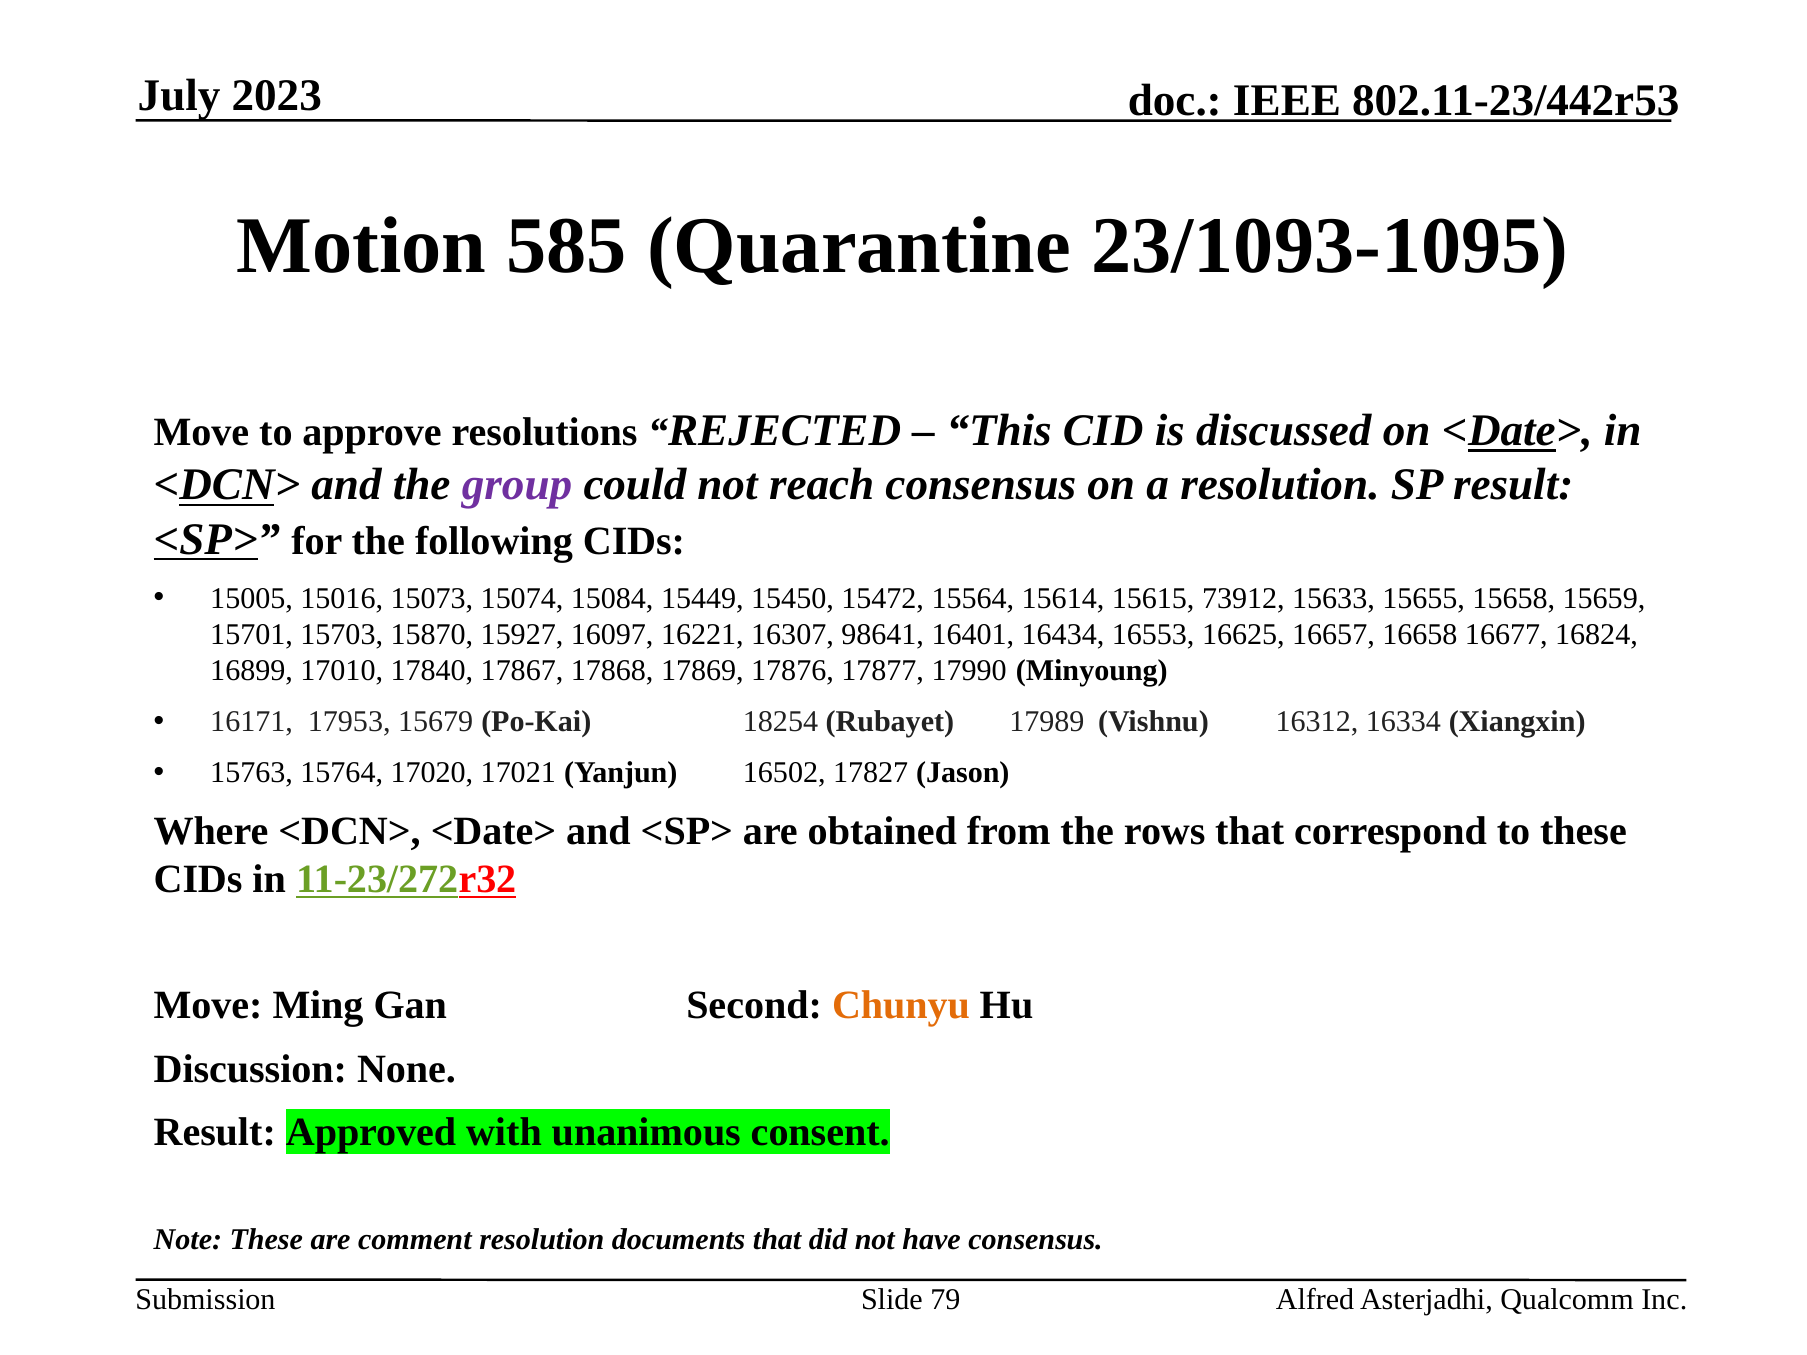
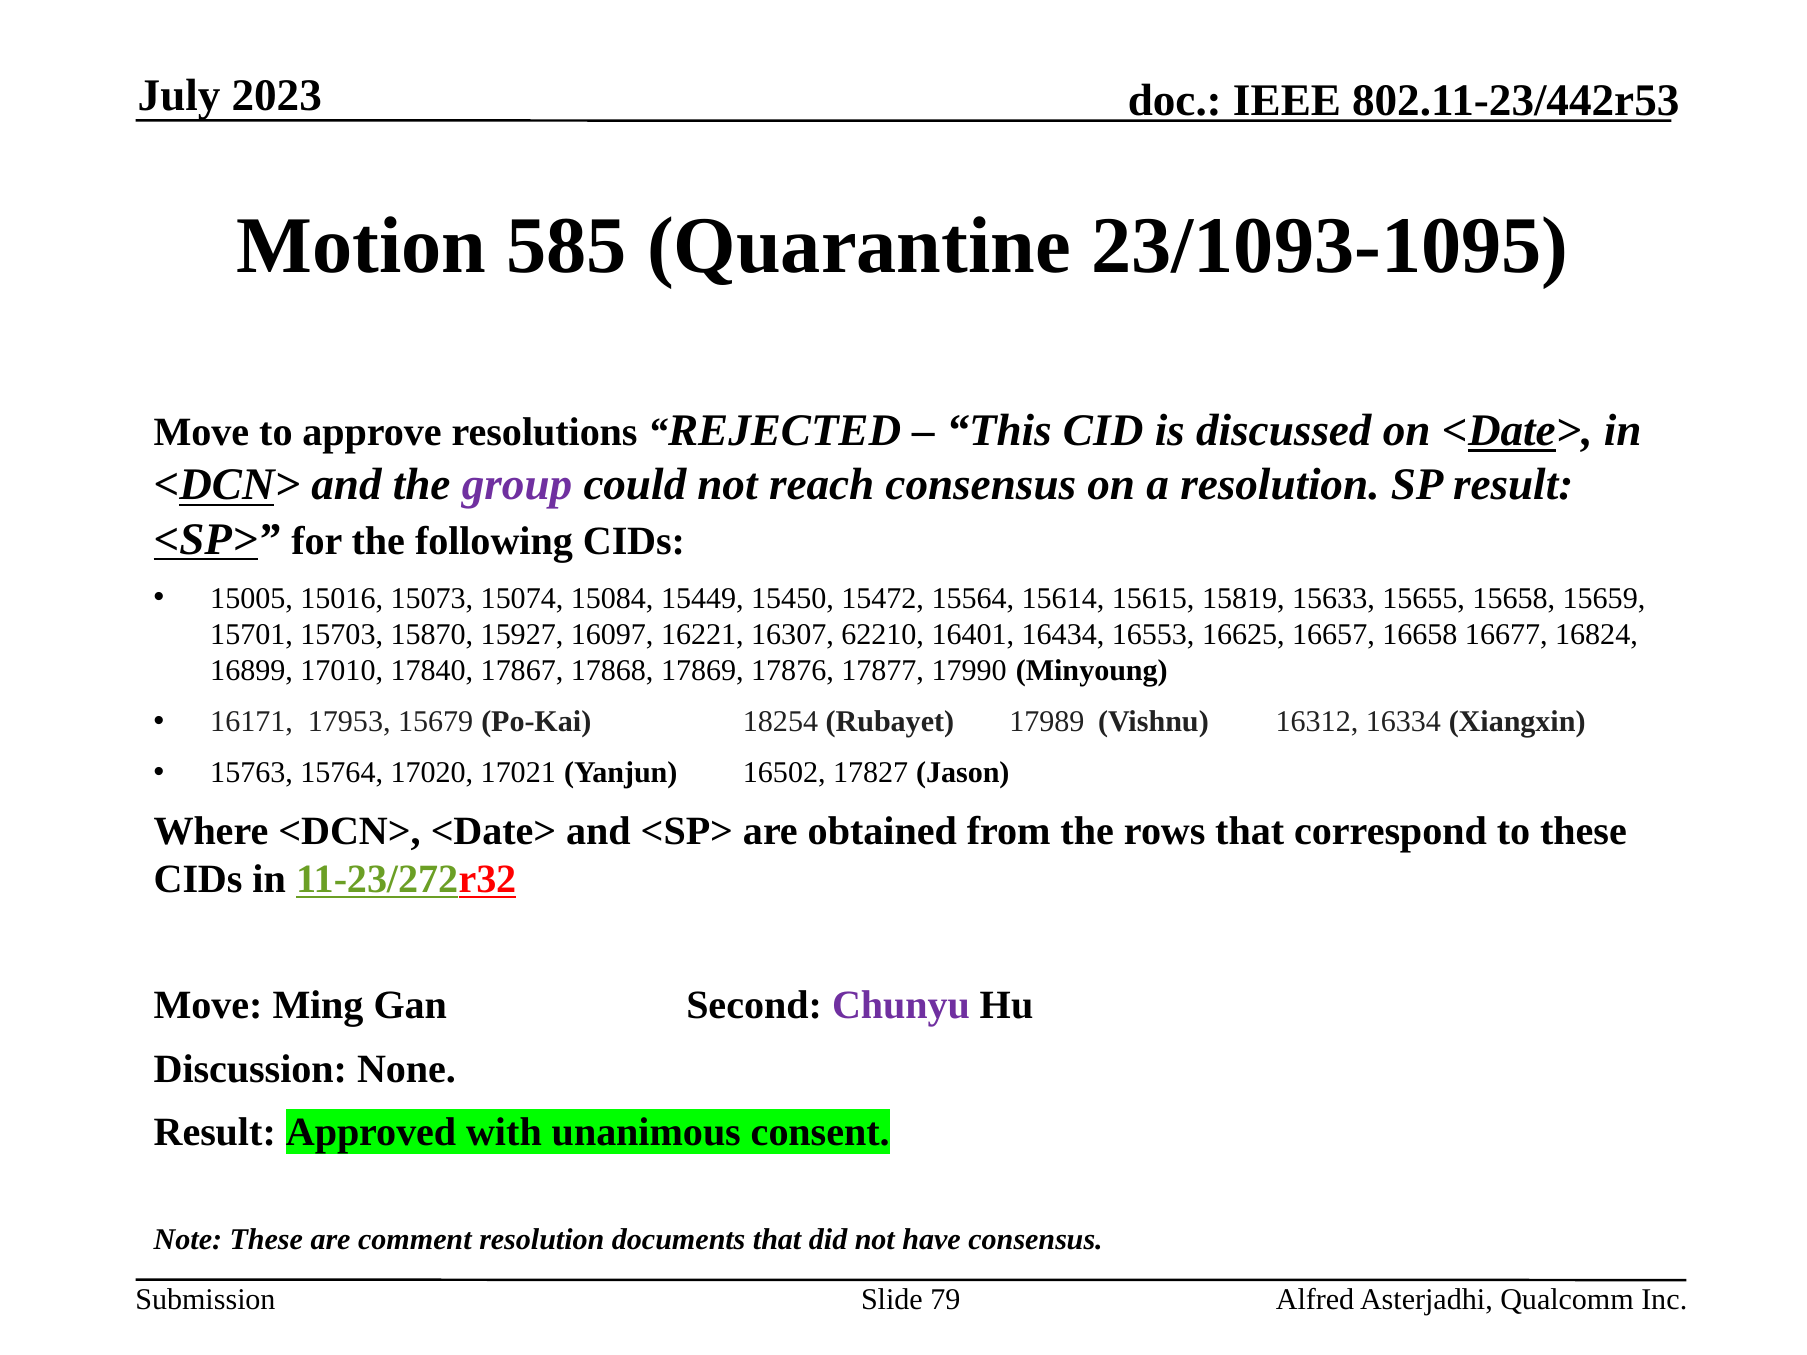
73912: 73912 -> 15819
98641: 98641 -> 62210
Chunyu colour: orange -> purple
